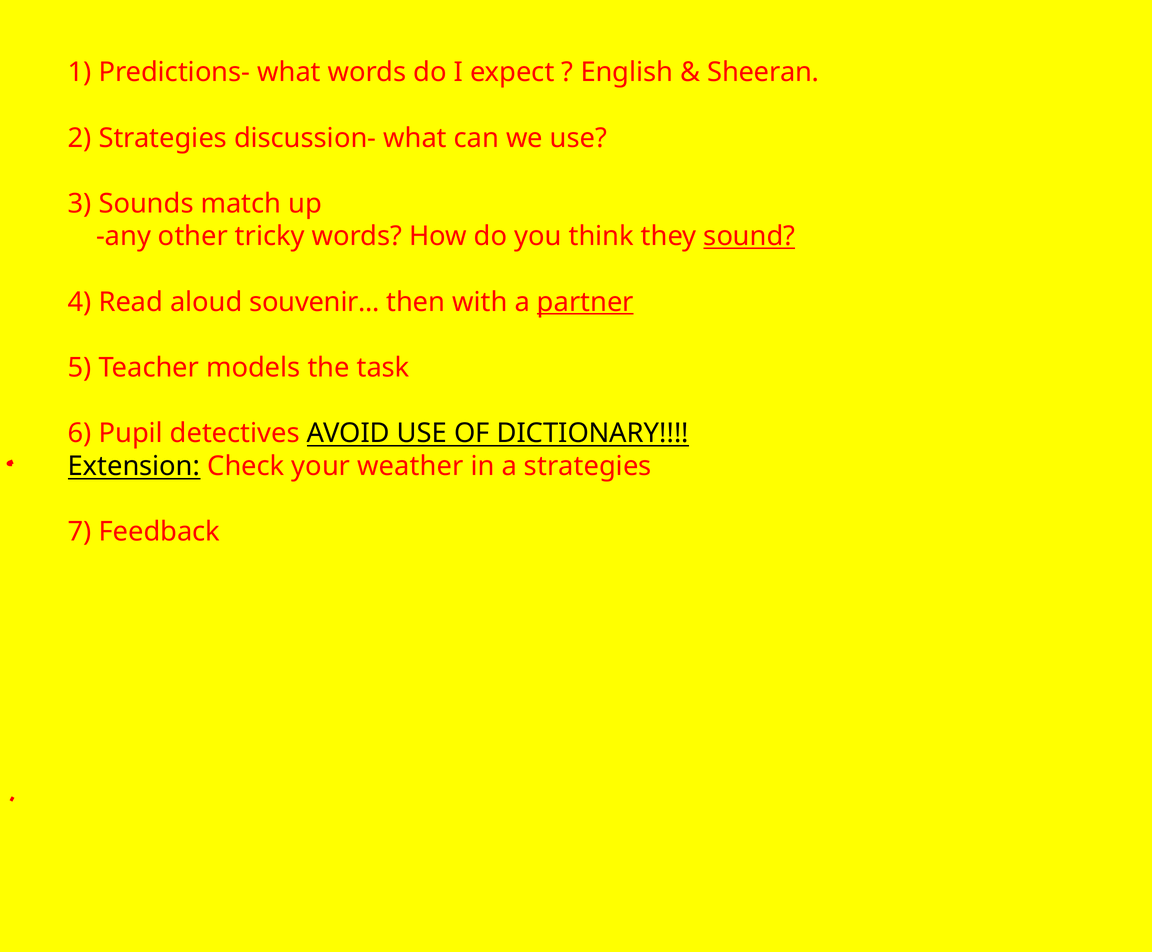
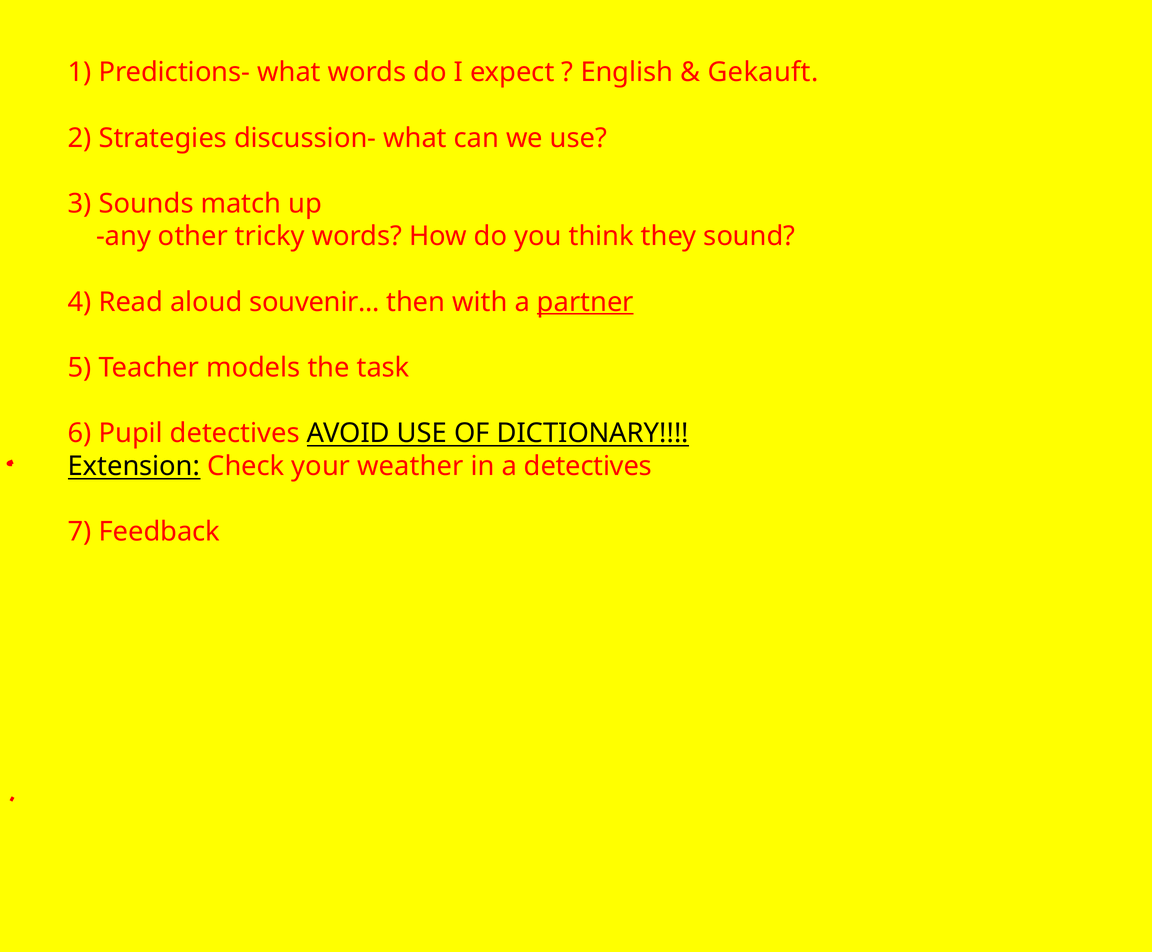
Sheeran: Sheeran -> Gekauft
sound underline: present -> none
a strategies: strategies -> detectives
